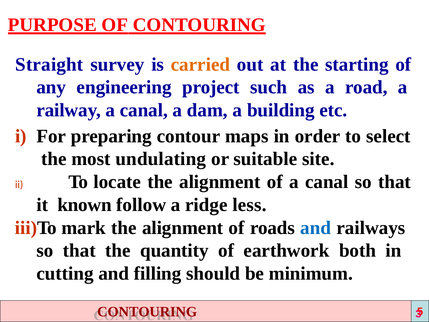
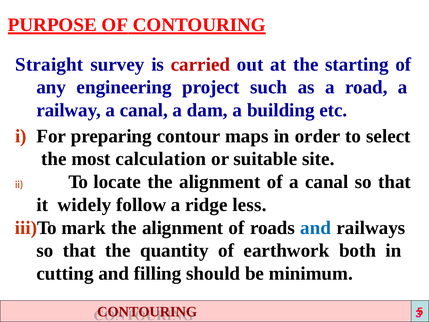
carried colour: orange -> red
undulating: undulating -> calculation
known: known -> widely
